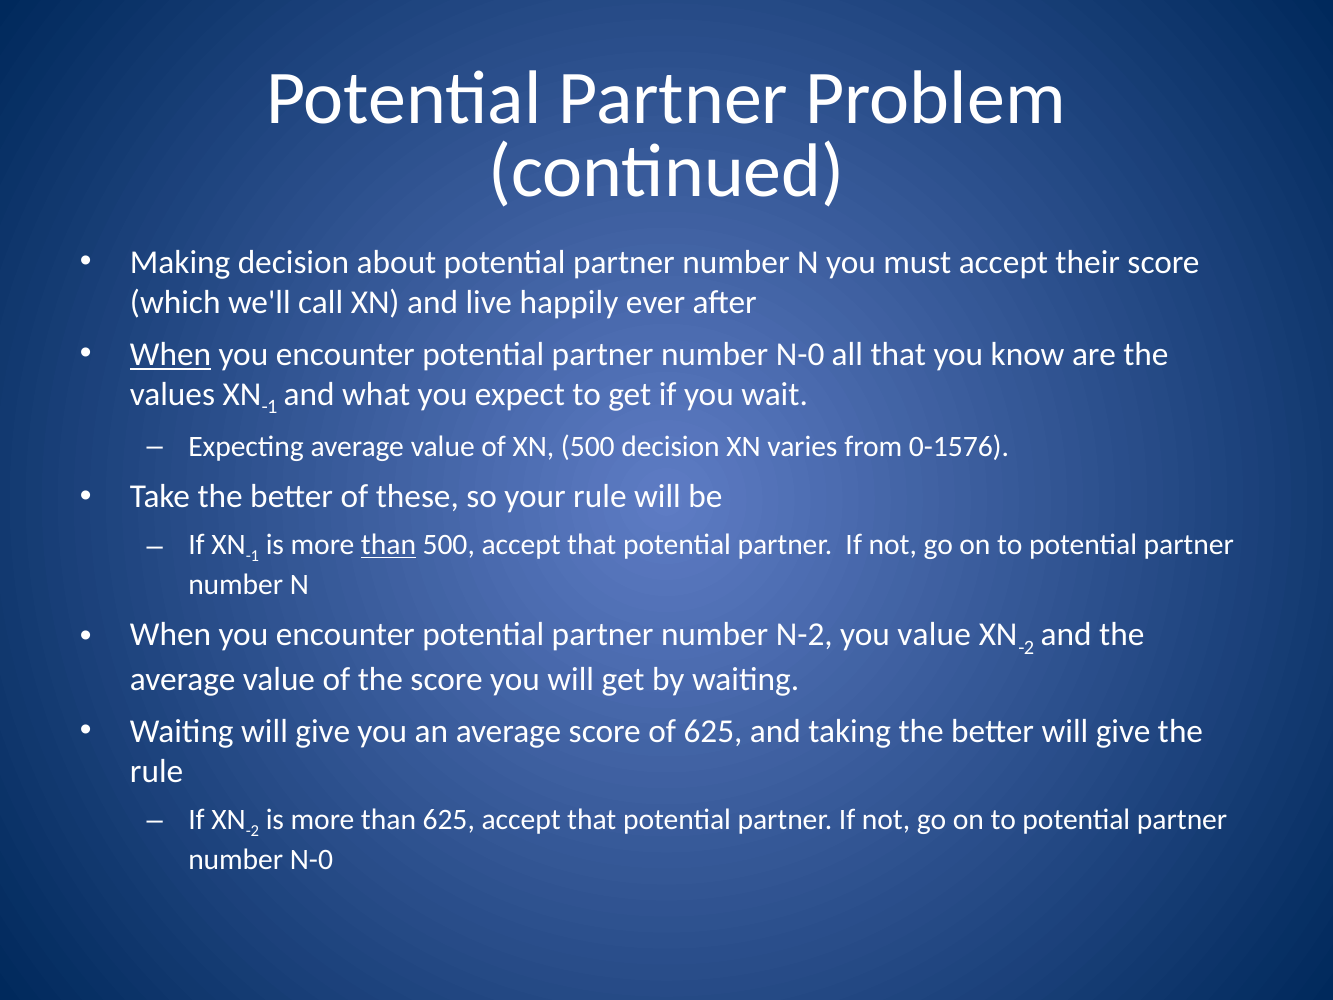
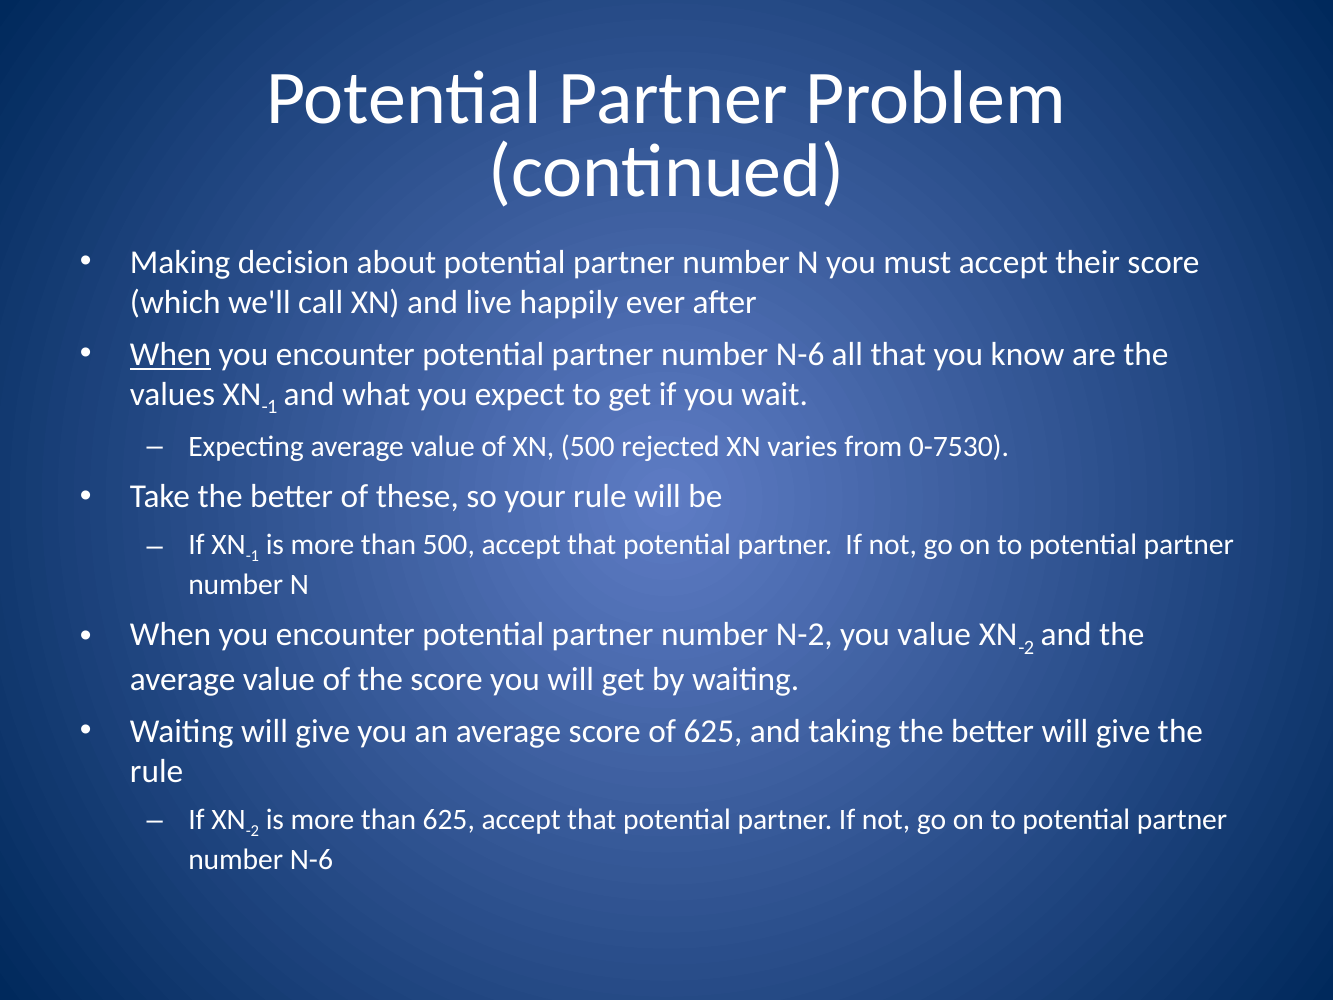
N-0 at (800, 354): N-0 -> N-6
500 decision: decision -> rejected
0-1576: 0-1576 -> 0-7530
than at (389, 545) underline: present -> none
N-0 at (311, 860): N-0 -> N-6
